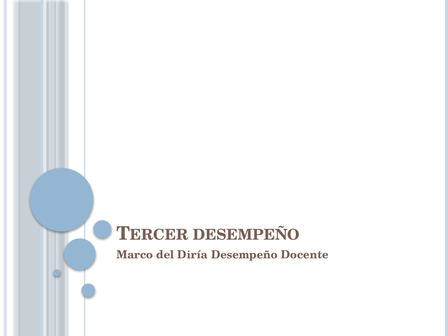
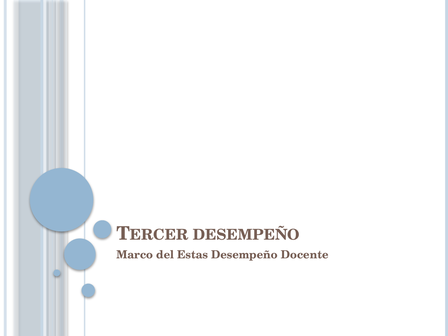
Diría: Diría -> Estas
